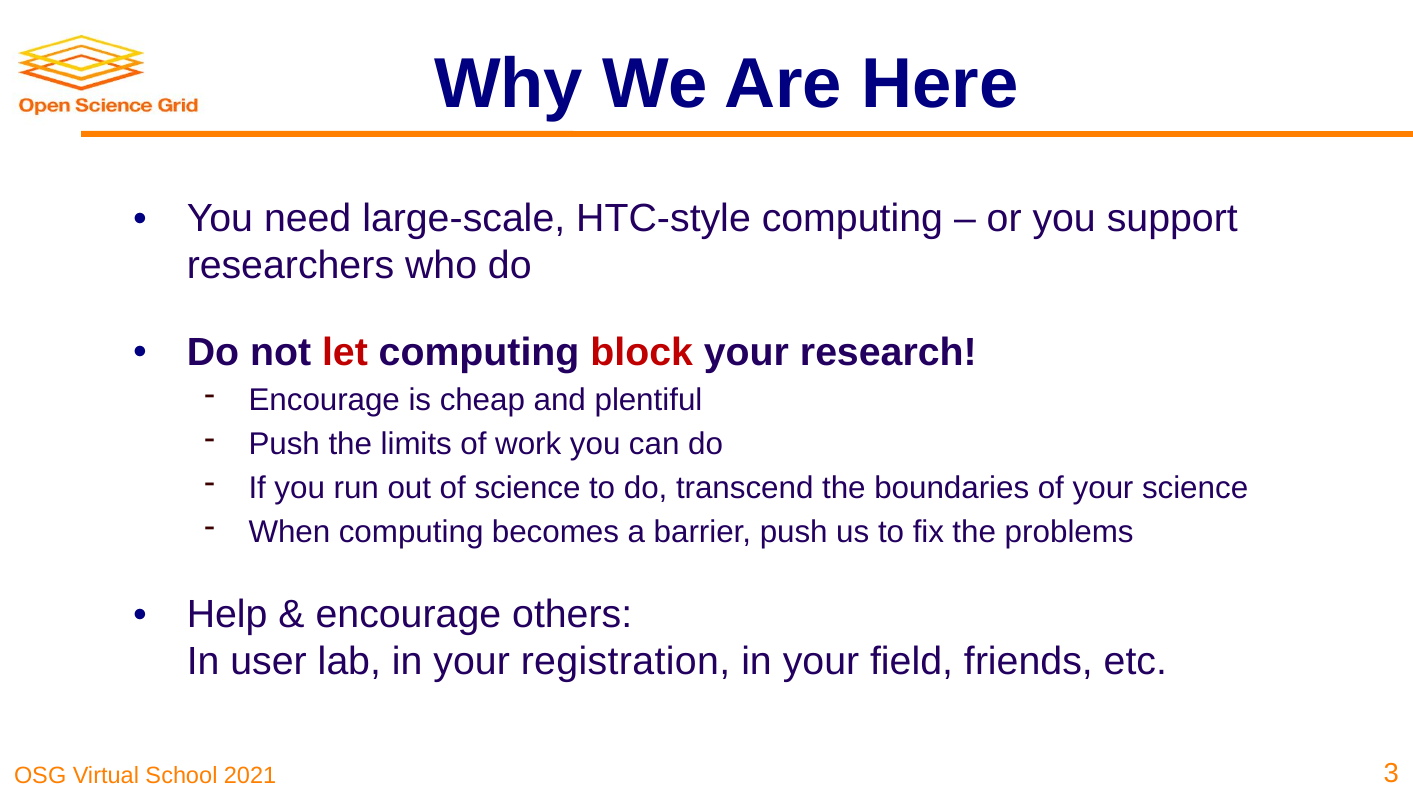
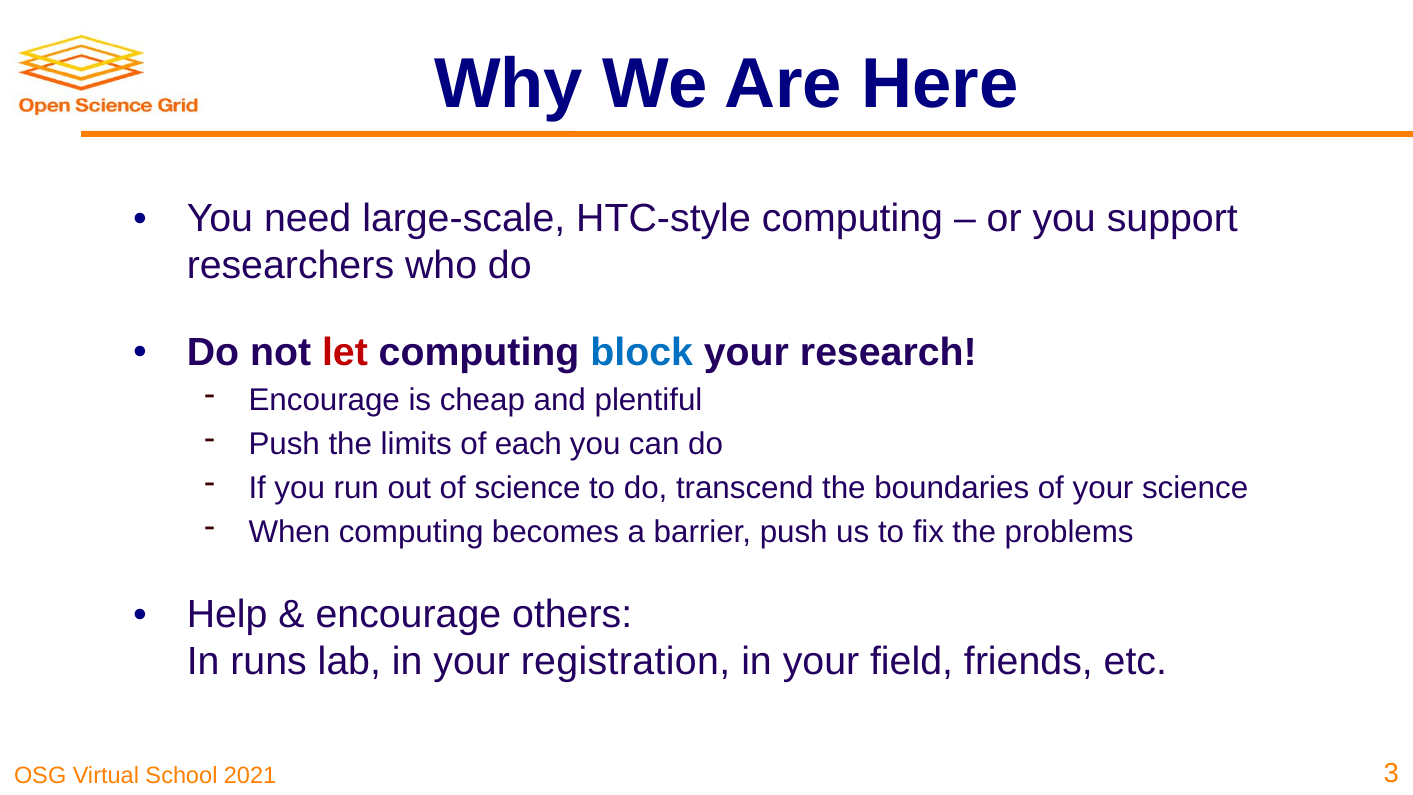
block colour: red -> blue
work: work -> each
user: user -> runs
